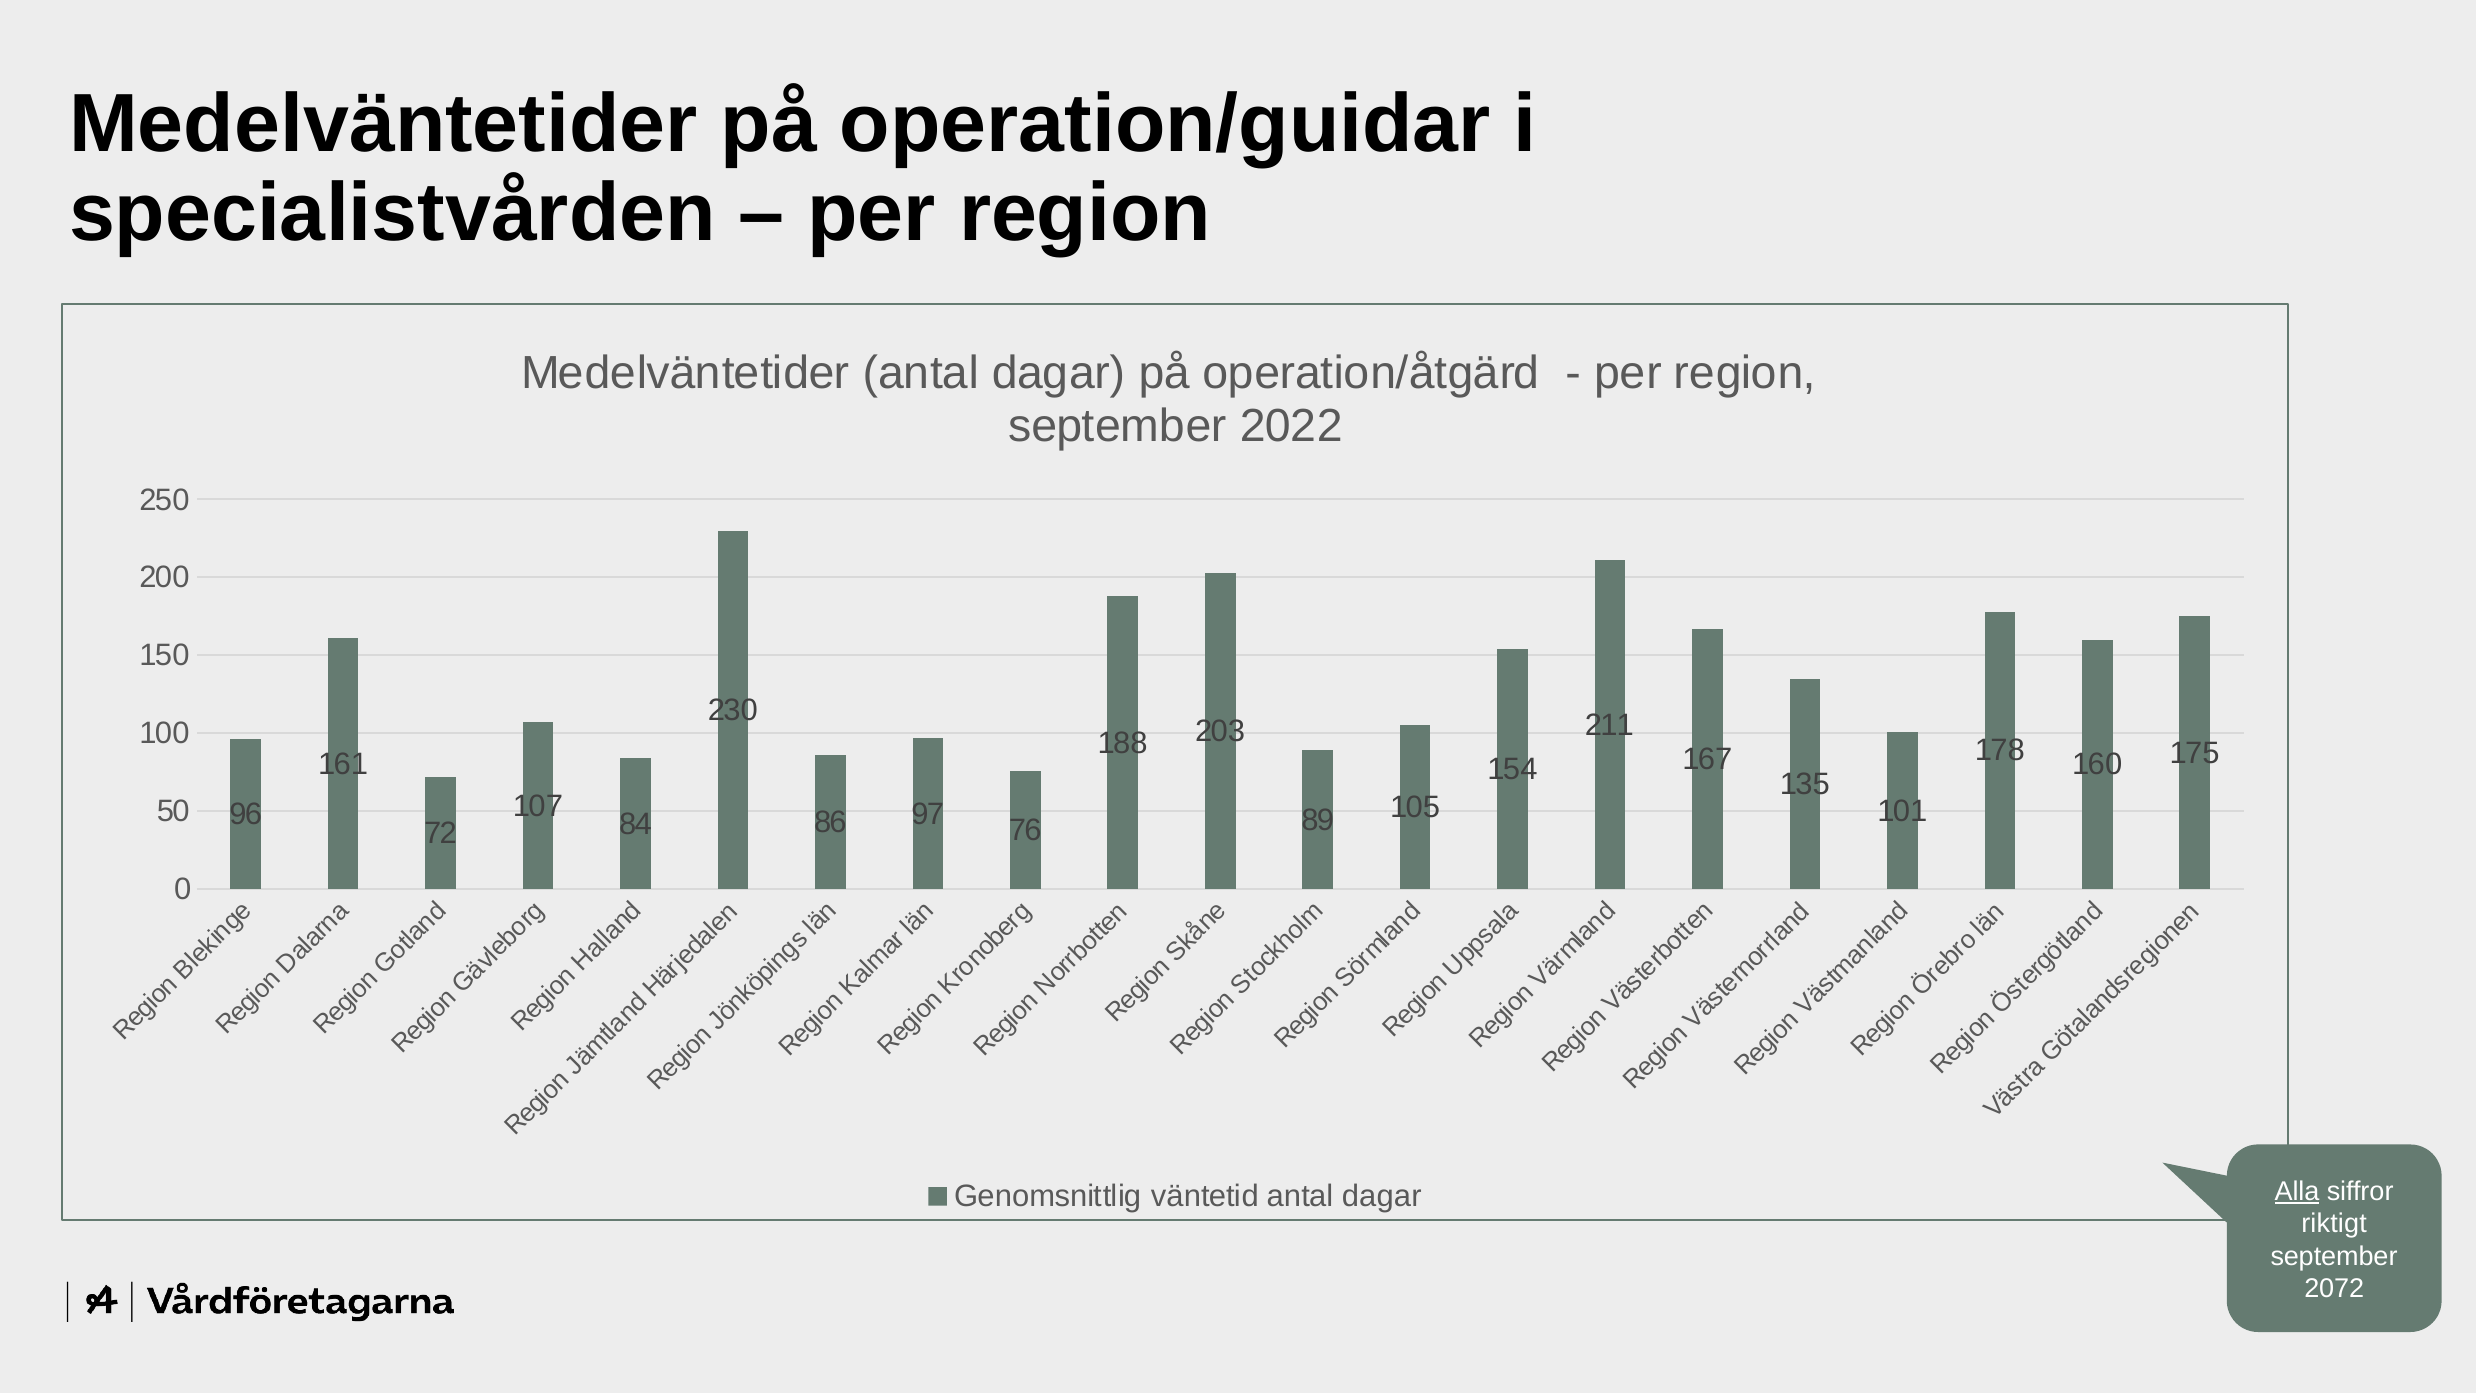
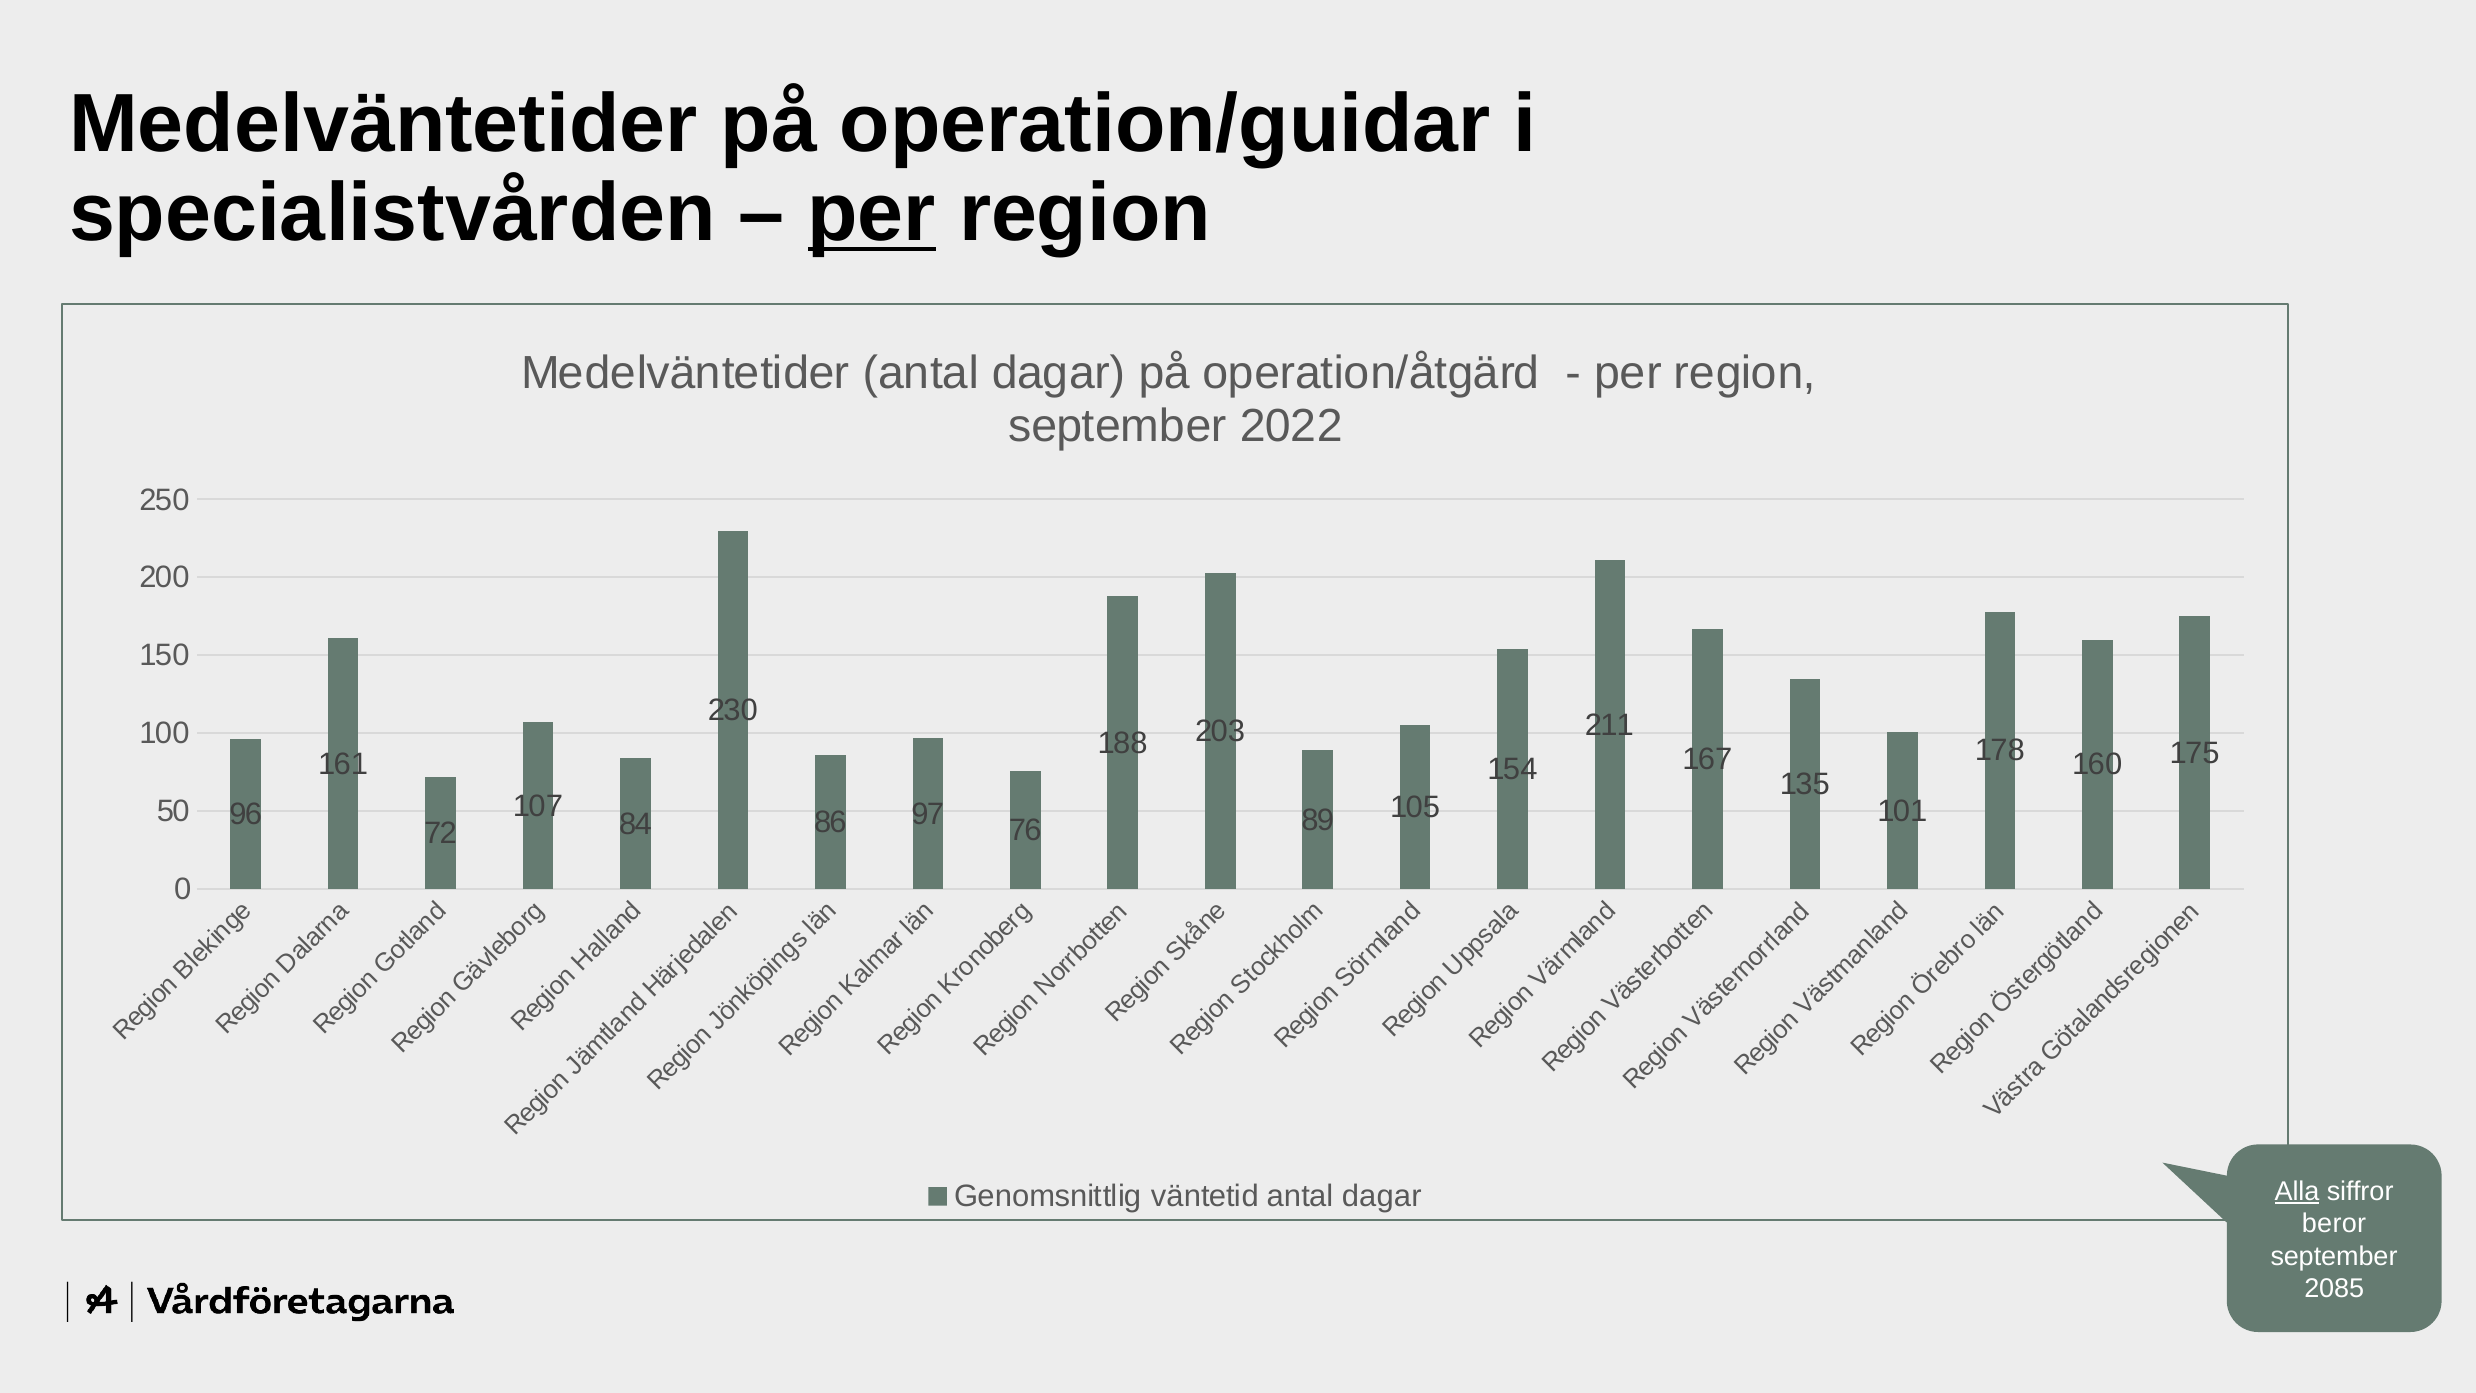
per at (872, 213) underline: none -> present
riktigt: riktigt -> beror
2072: 2072 -> 2085
